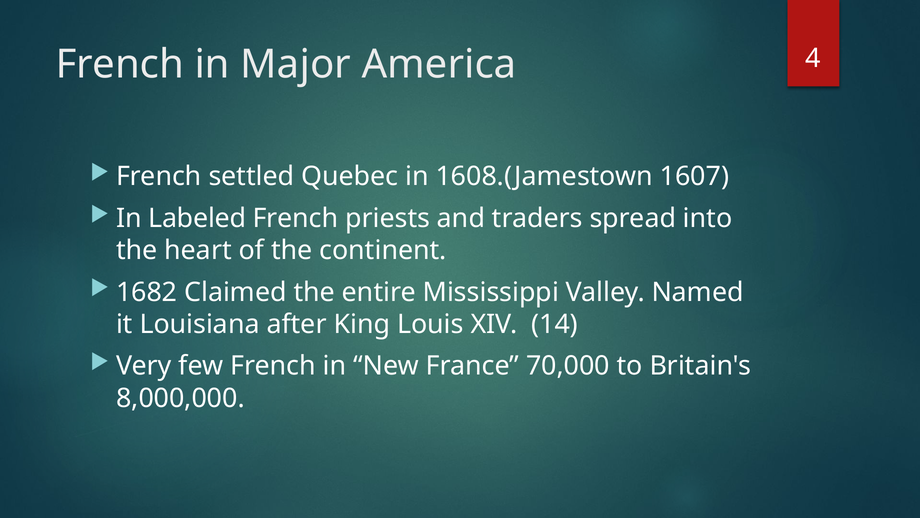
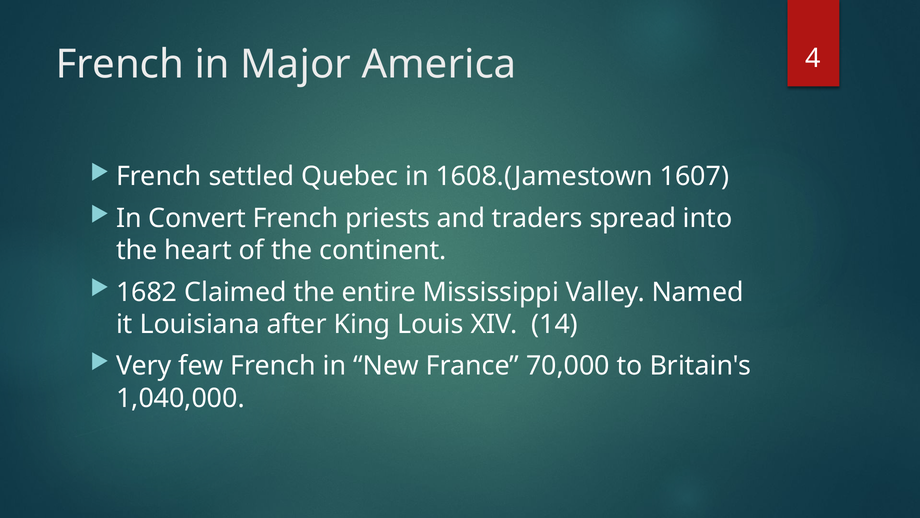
Labeled: Labeled -> Convert
8,000,000: 8,000,000 -> 1,040,000
